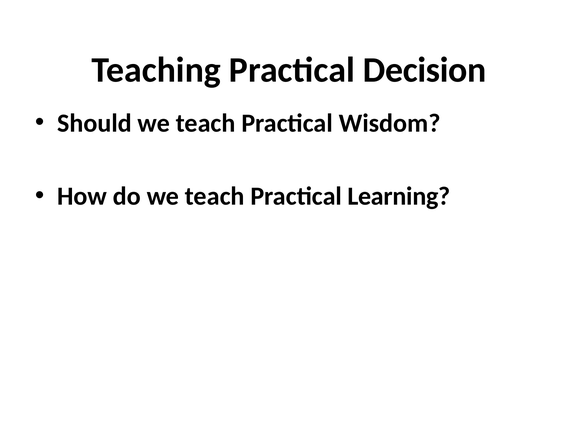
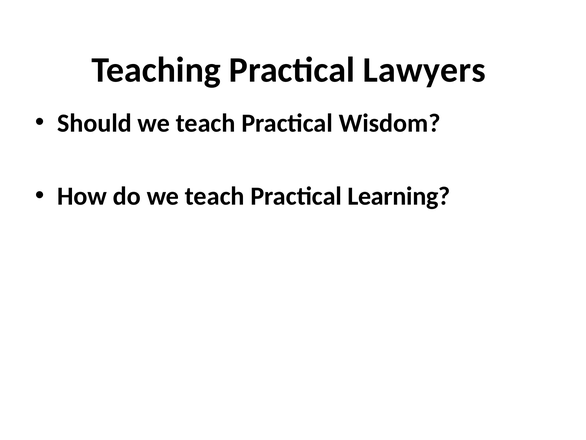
Decision: Decision -> Lawyers
